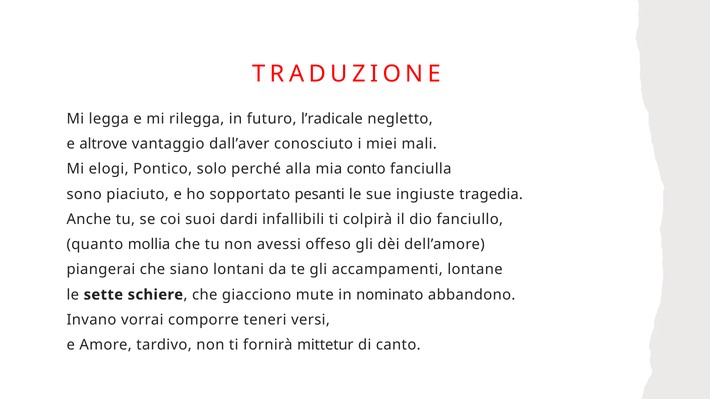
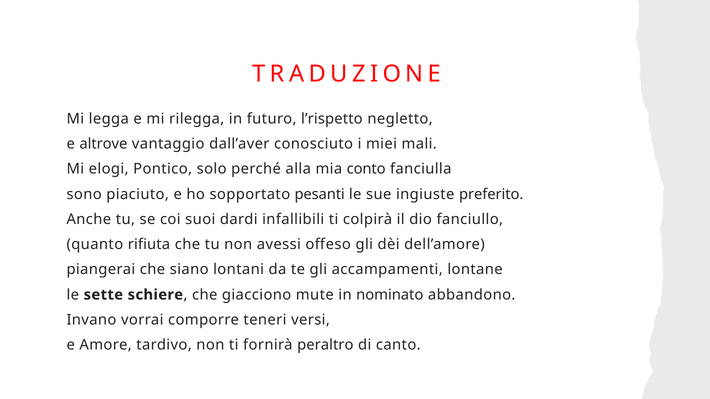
l’radicale: l’radicale -> l’rispetto
tragedia: tragedia -> preferito
mollia: mollia -> rifiuta
mittetur: mittetur -> peraltro
